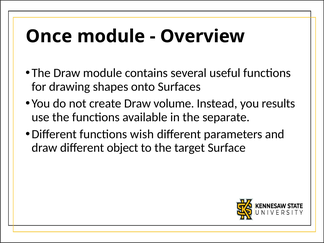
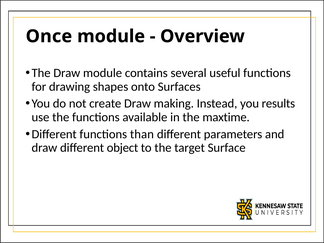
volume: volume -> making
separate: separate -> maxtime
wish: wish -> than
